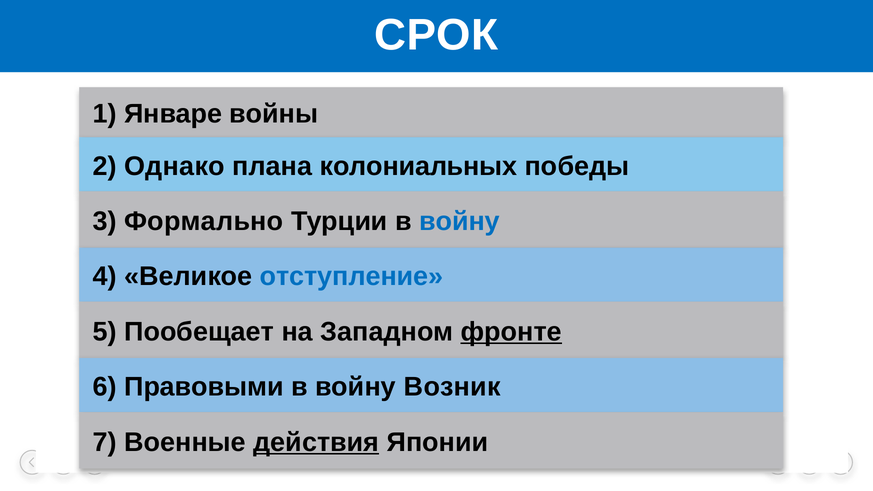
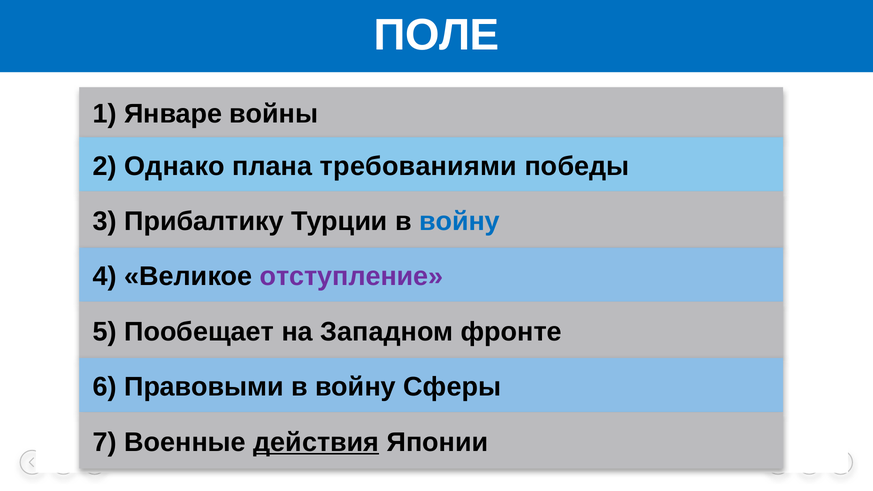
СРОК: СРОК -> ПОЛЕ
колониальных: колониальных -> требованиями
Формально: Формально -> Прибалтику
отступление colour: blue -> purple
фронте underline: present -> none
Возник: Возник -> Сферы
